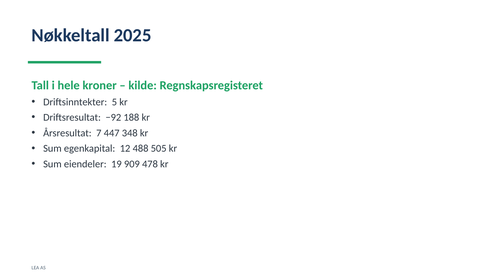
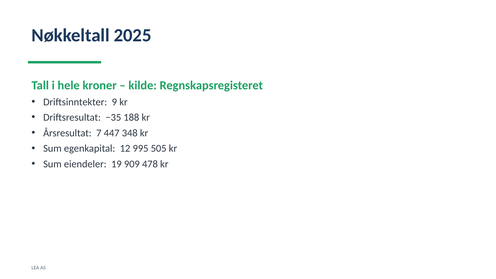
5: 5 -> 9
−92: −92 -> −35
488: 488 -> 995
